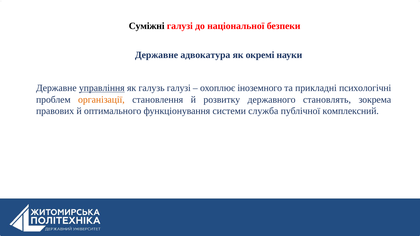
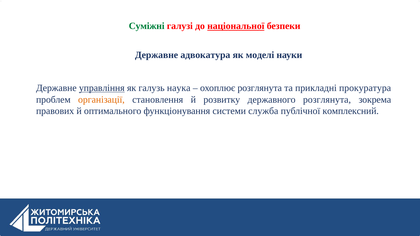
Суміжні colour: black -> green
національної underline: none -> present
окремі: окремі -> моделі
галузь галузі: галузі -> наука
охоплює іноземного: іноземного -> розглянута
психологічні: психологічні -> прокуратура
державного становлять: становлять -> розглянута
